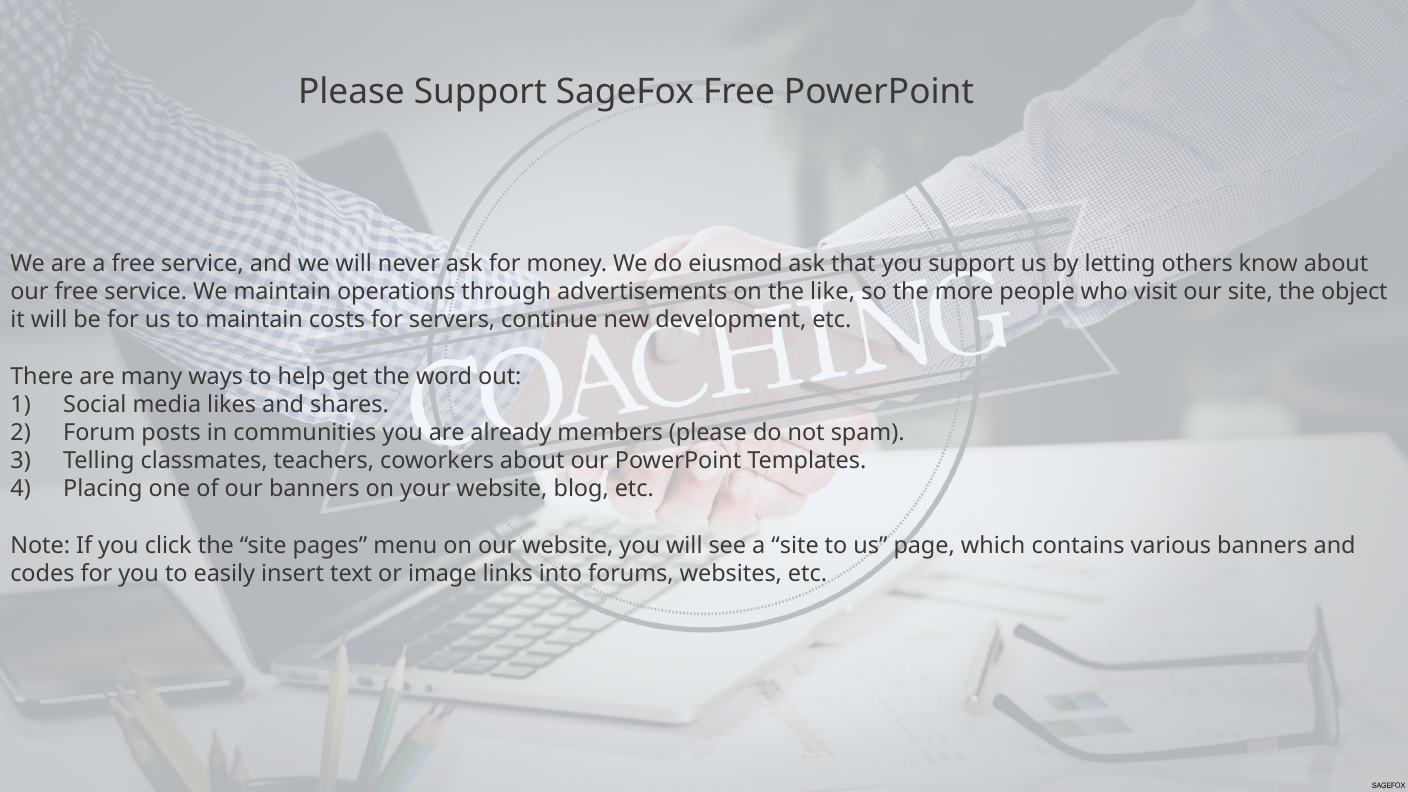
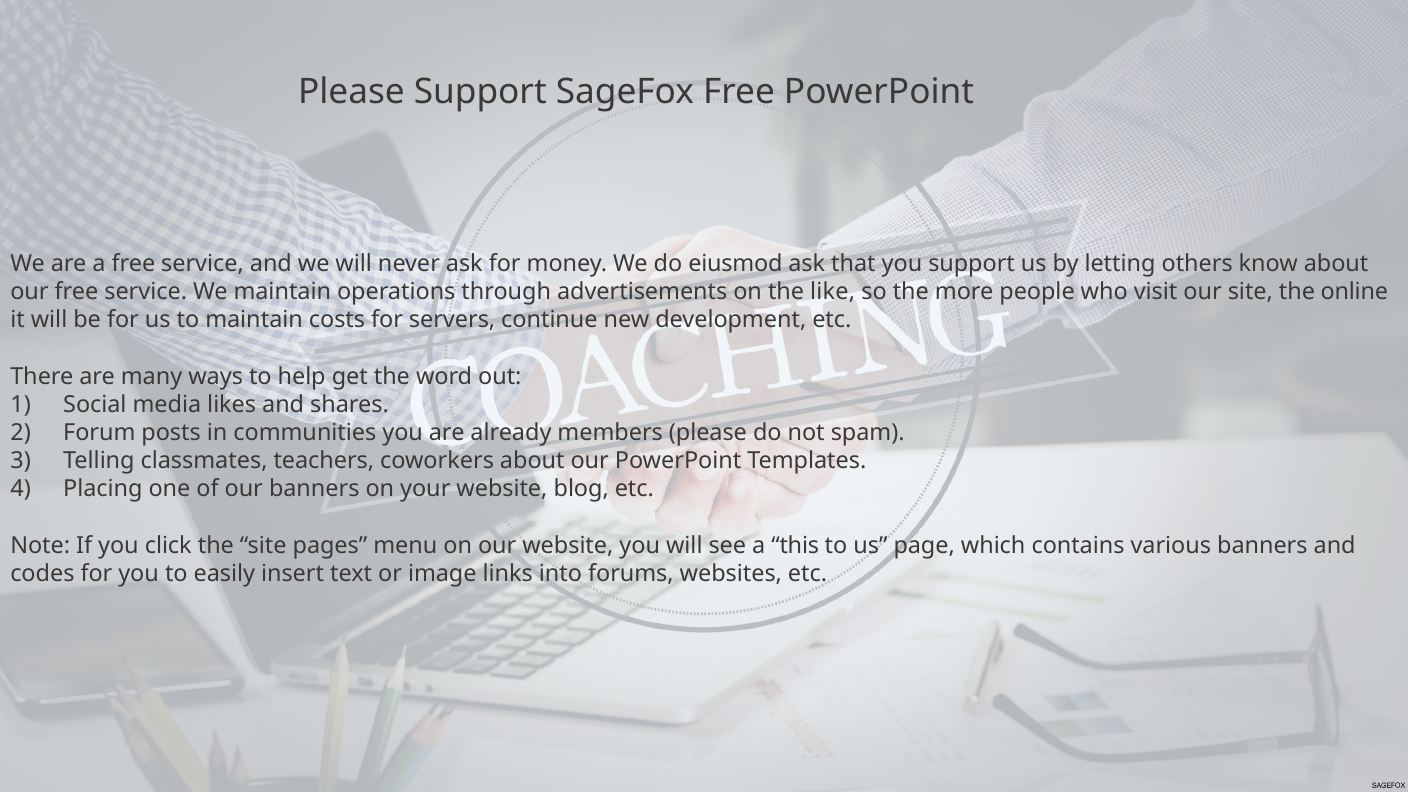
object: object -> online
a site: site -> this
